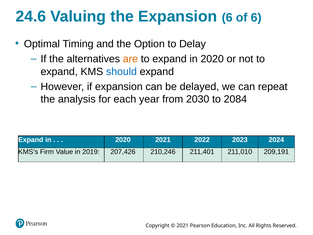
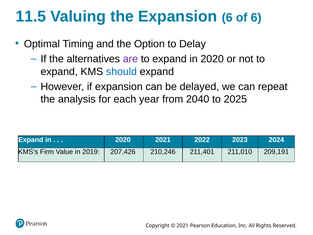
24.6: 24.6 -> 11.5
are colour: orange -> purple
2030: 2030 -> 2040
2084: 2084 -> 2025
